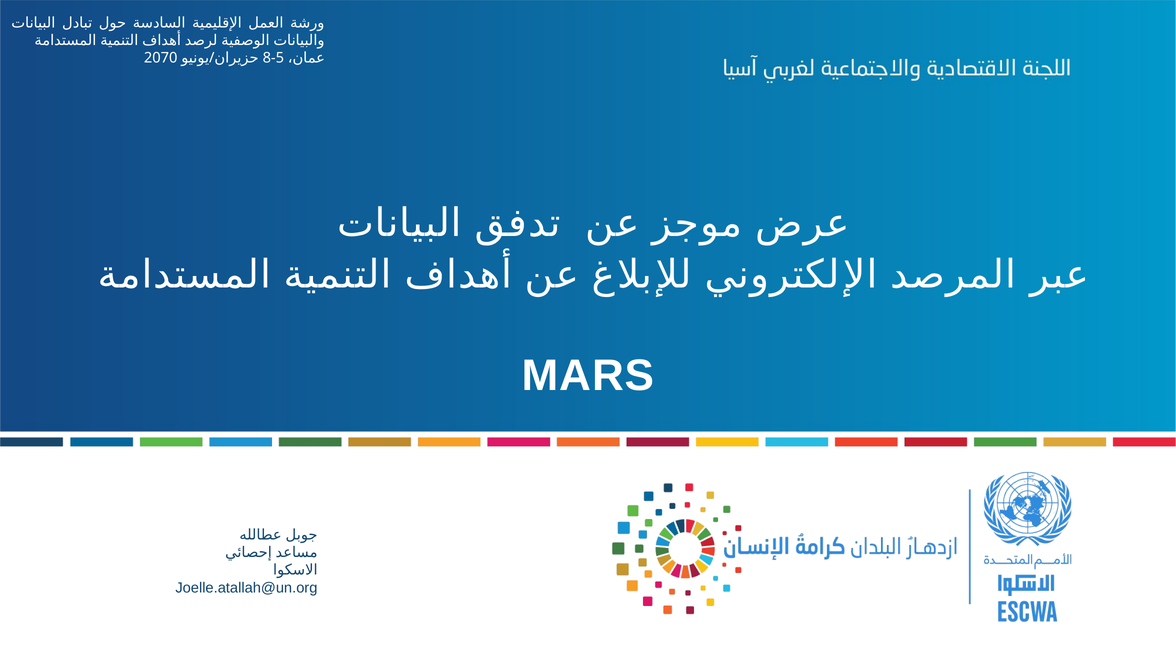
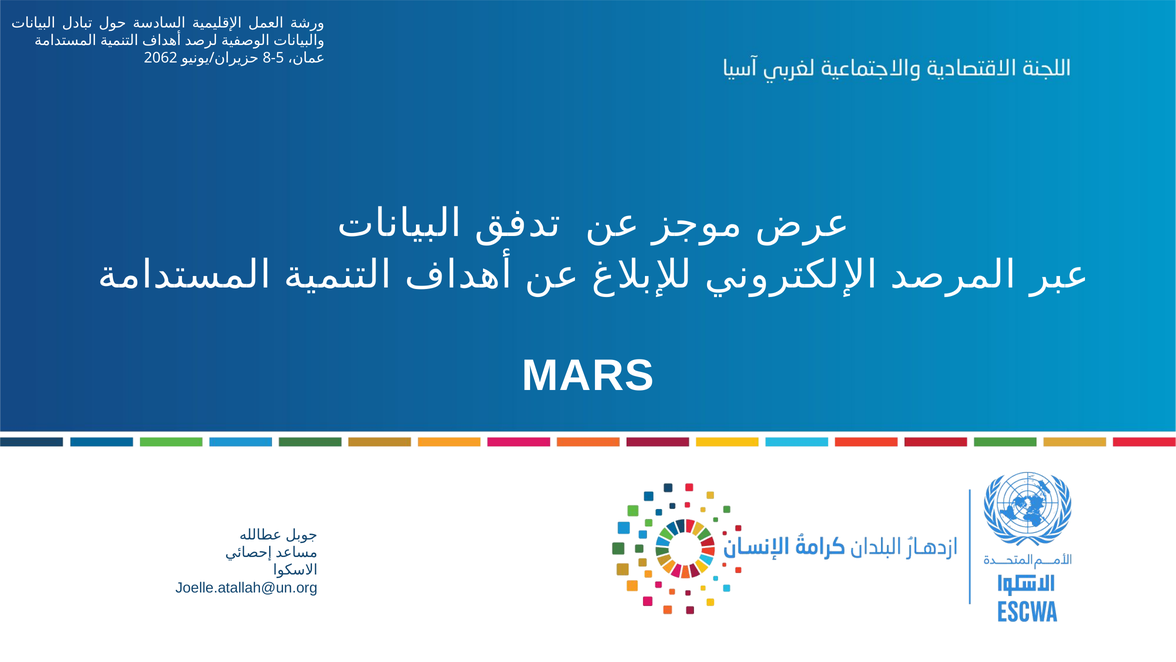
2070: 2070 -> 2062
